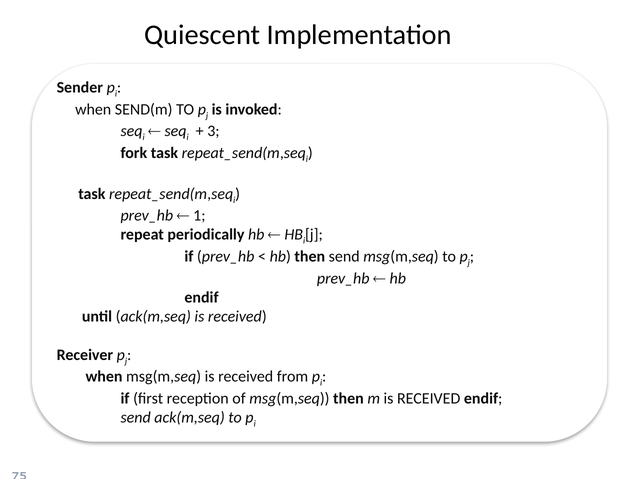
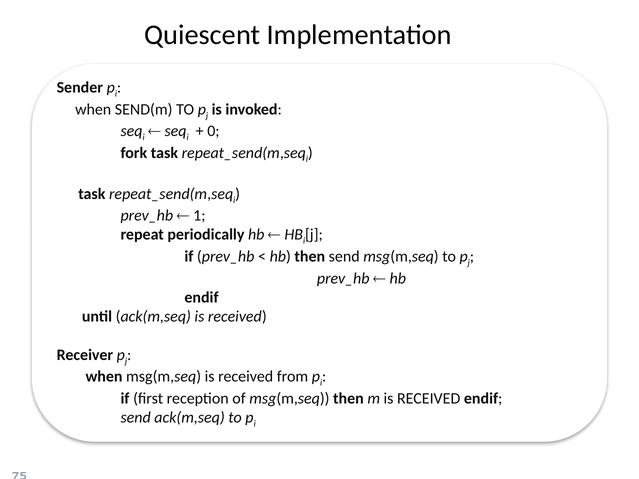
3: 3 -> 0
